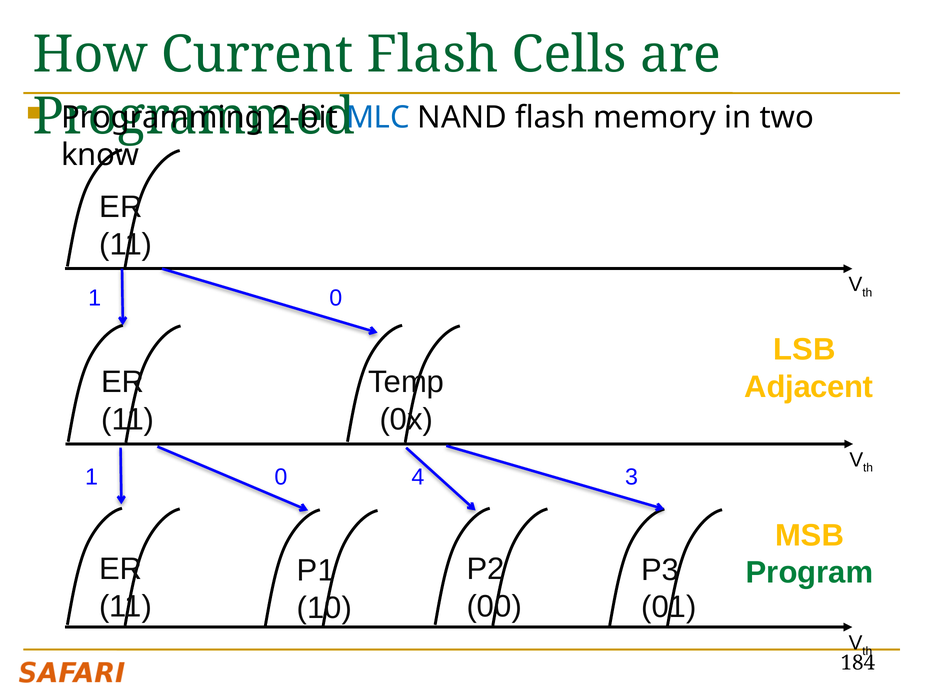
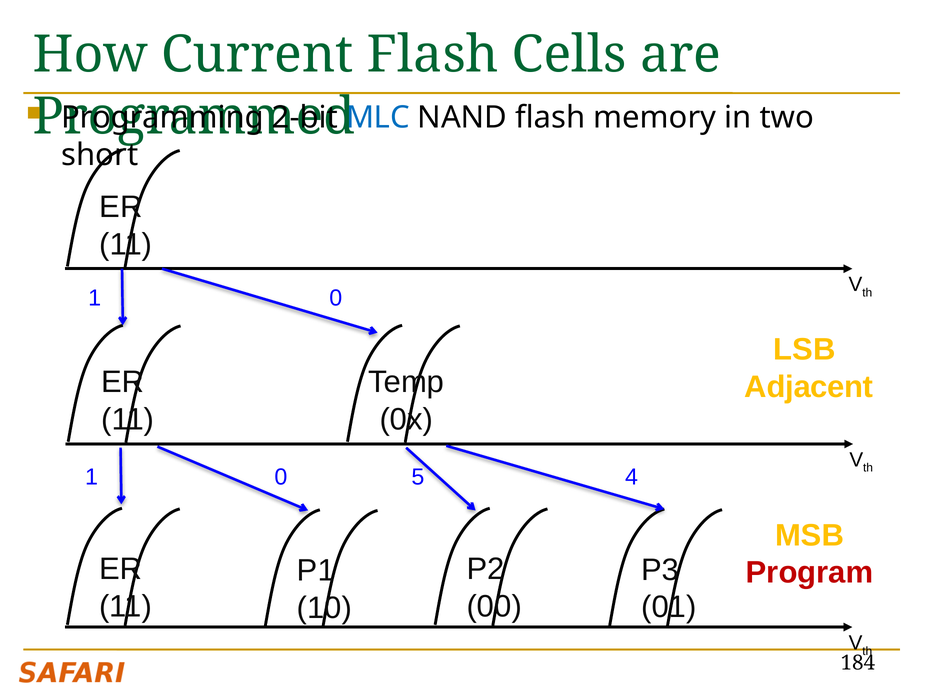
know: know -> short
4: 4 -> 5
3: 3 -> 4
Program colour: green -> red
